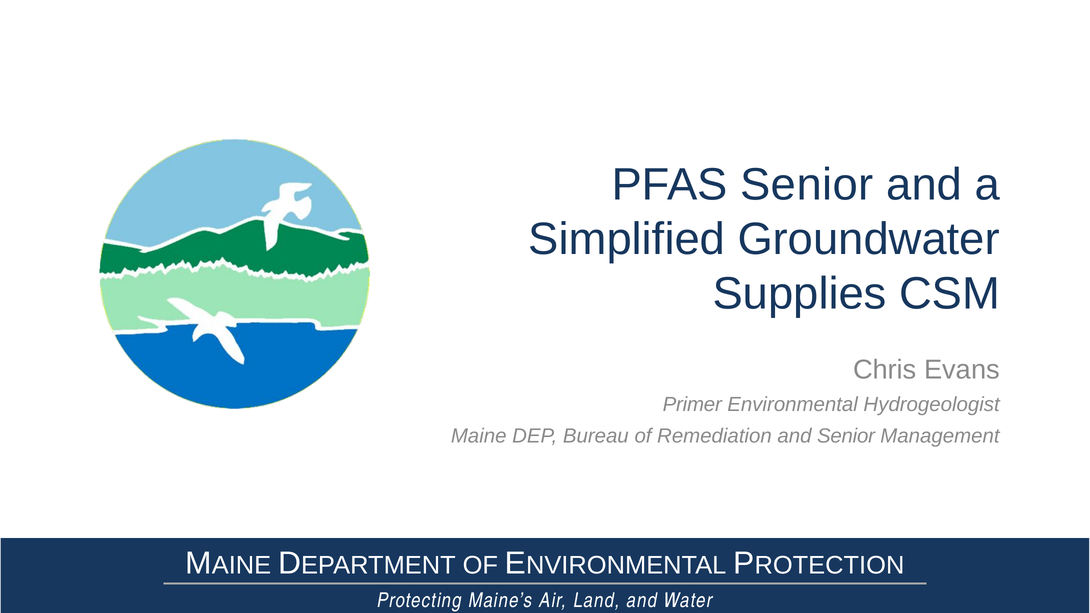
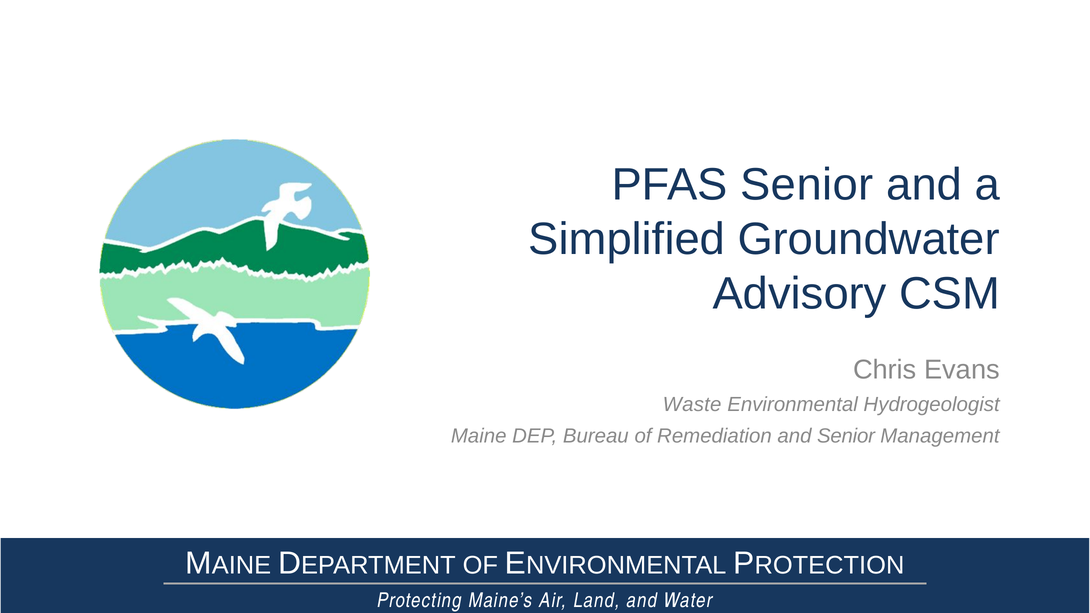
Supplies: Supplies -> Advisory
Primer: Primer -> Waste
